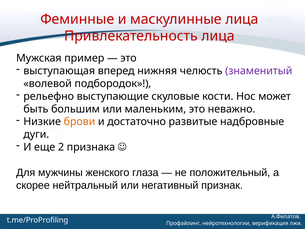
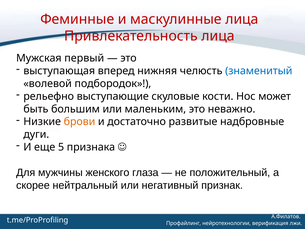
пример: пример -> первый
знаменитый colour: purple -> blue
2: 2 -> 5
